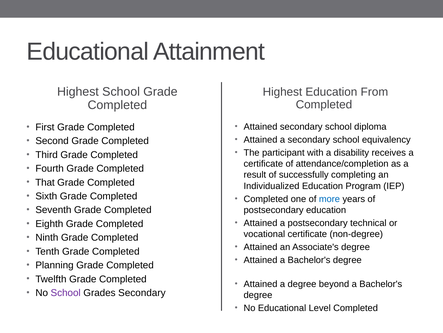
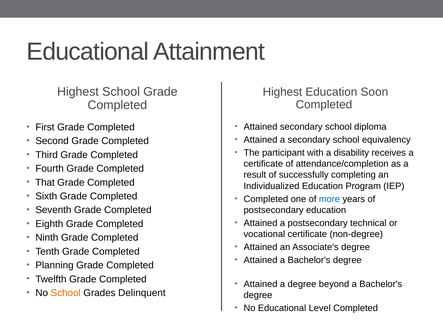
From: From -> Soon
School at (66, 292) colour: purple -> orange
Grades Secondary: Secondary -> Delinquent
